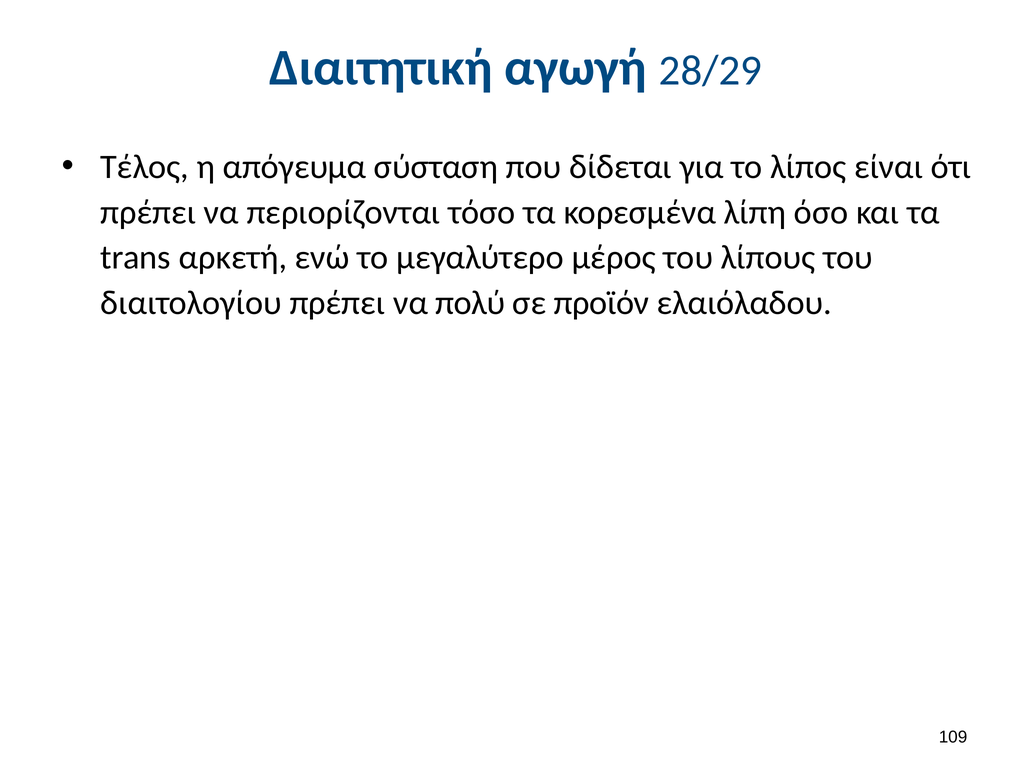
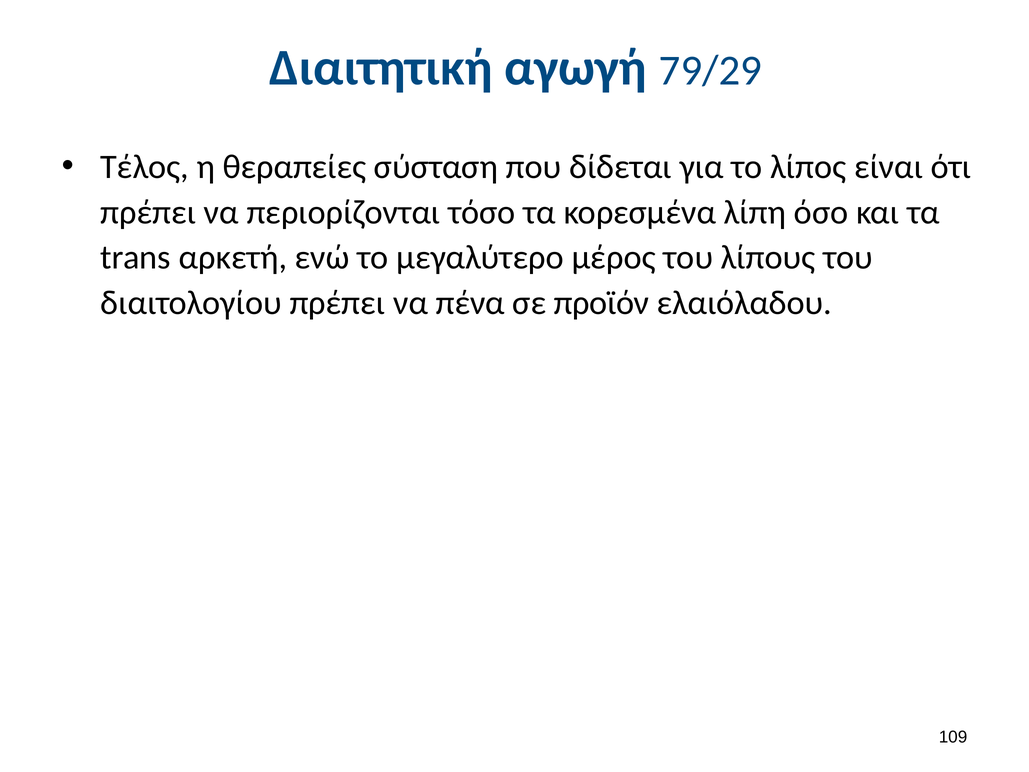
28/29: 28/29 -> 79/29
απόγευμα: απόγευμα -> θεραπείες
πολύ: πολύ -> πένα
